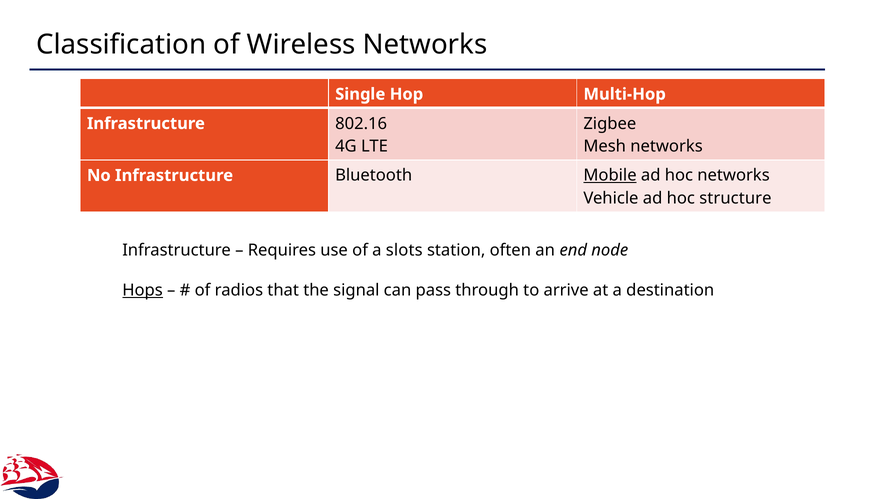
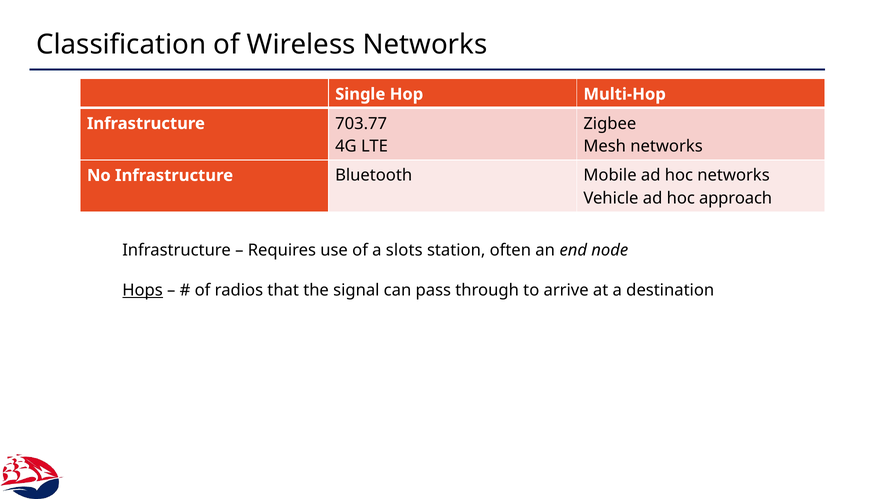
802.16: 802.16 -> 703.77
Mobile underline: present -> none
structure: structure -> approach
